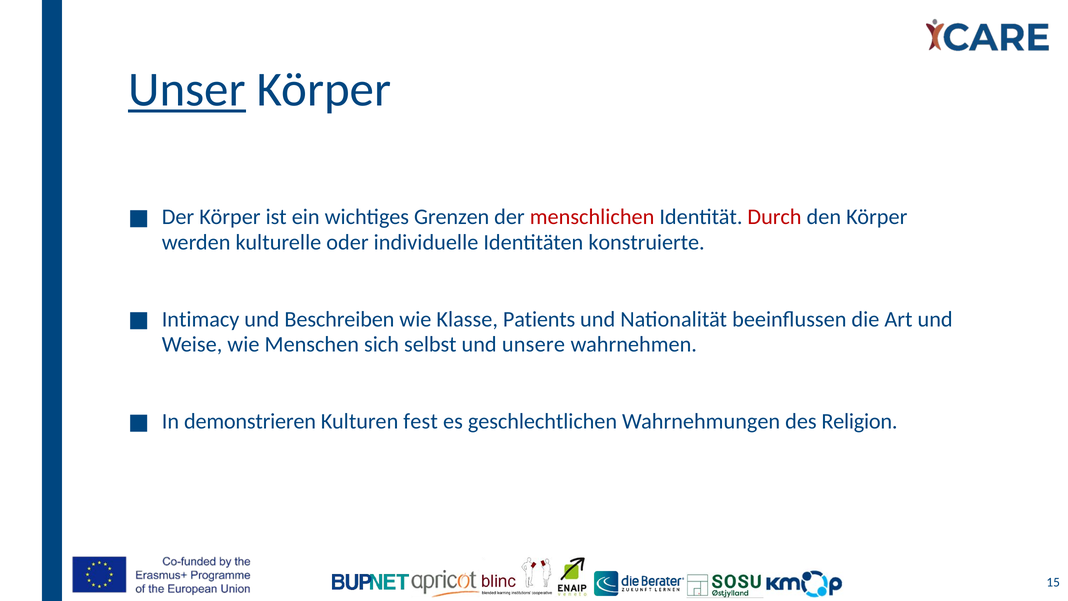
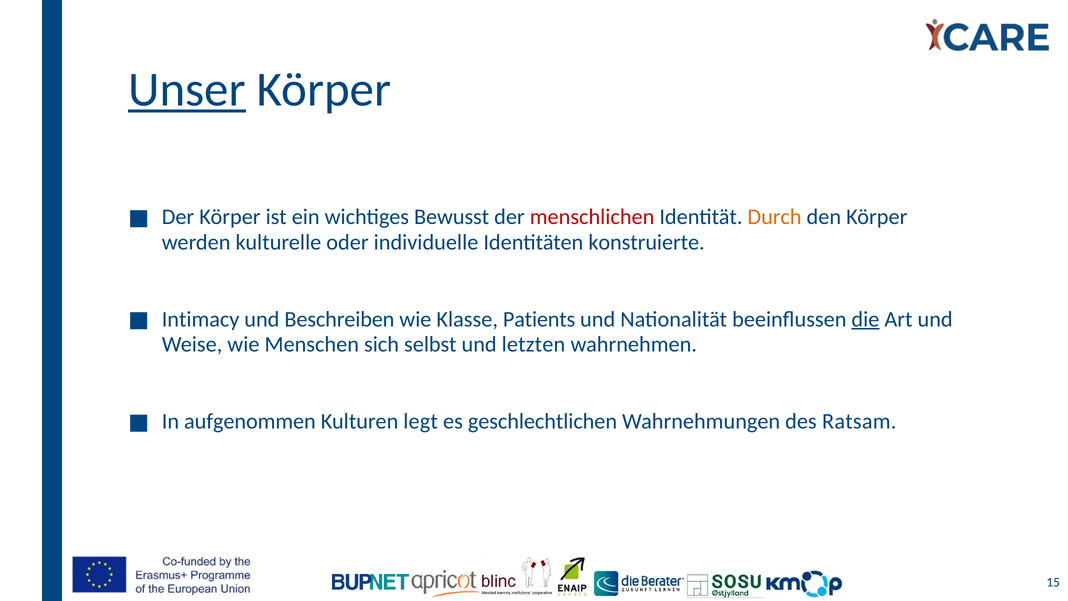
Grenzen: Grenzen -> Bewusst
Durch colour: red -> orange
die underline: none -> present
unsere: unsere -> letzten
demonstrieren: demonstrieren -> aufgenommen
fest: fest -> legt
Religion: Religion -> Ratsam
